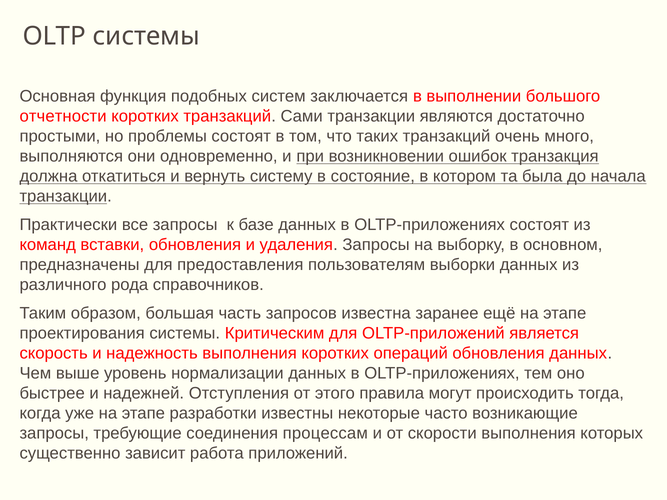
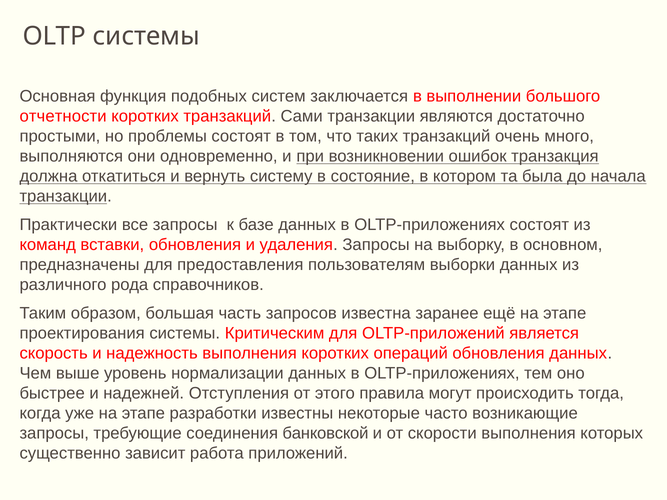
процессам: процессам -> банковской
